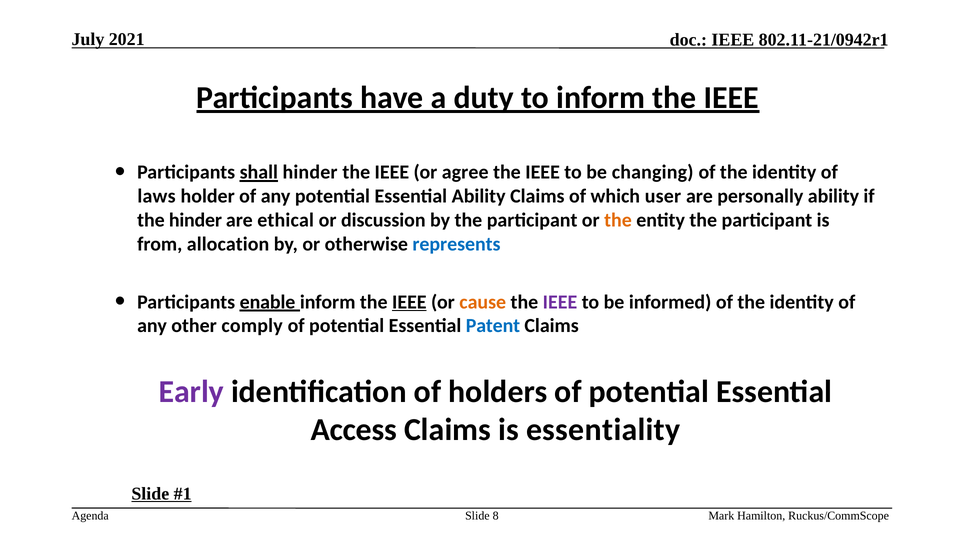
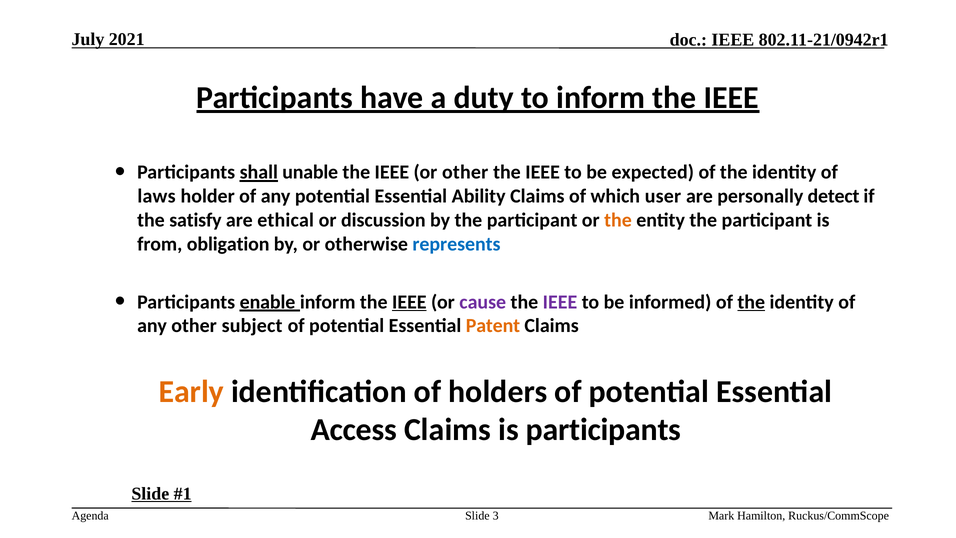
shall hinder: hinder -> unable
or agree: agree -> other
changing: changing -> expected
personally ability: ability -> detect
the hinder: hinder -> satisfy
allocation: allocation -> obligation
cause colour: orange -> purple
the at (751, 302) underline: none -> present
comply: comply -> subject
Patent colour: blue -> orange
Early colour: purple -> orange
is essentiality: essentiality -> participants
8: 8 -> 3
